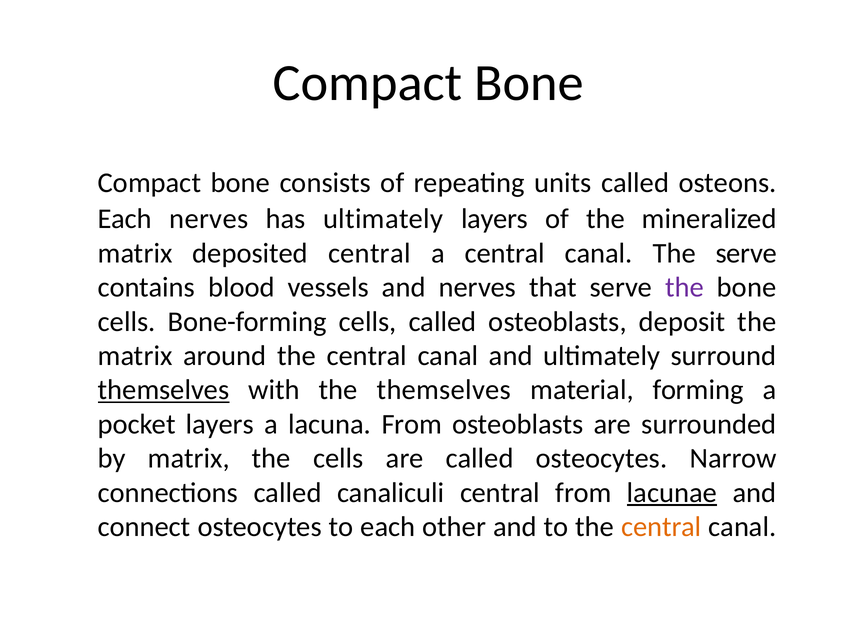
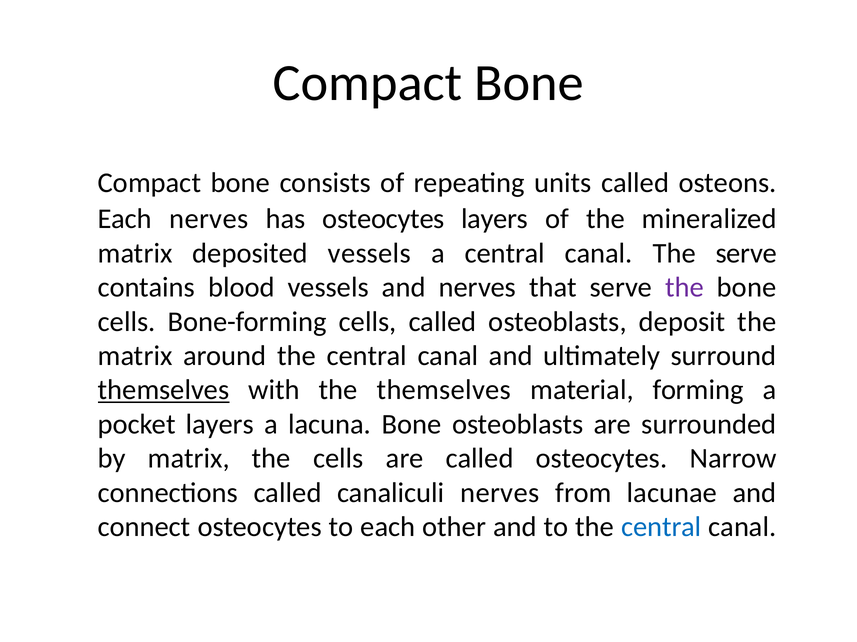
has ultimately: ultimately -> osteocytes
deposited central: central -> vessels
lacuna From: From -> Bone
canaliculi central: central -> nerves
lacunae underline: present -> none
central at (661, 528) colour: orange -> blue
